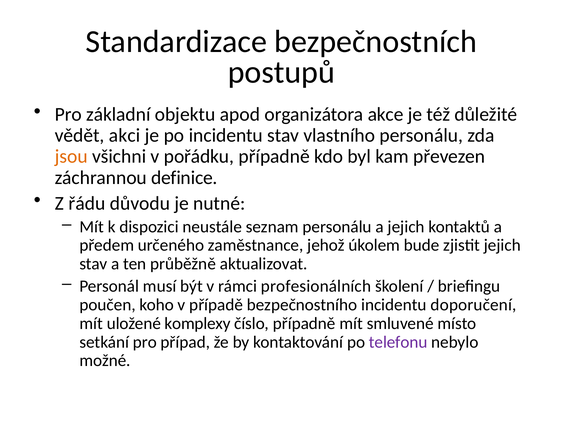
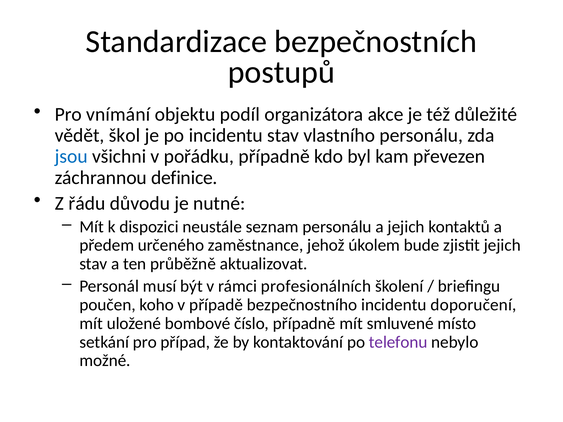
základní: základní -> vnímání
apod: apod -> podíl
akci: akci -> škol
jsou colour: orange -> blue
komplexy: komplexy -> bombové
